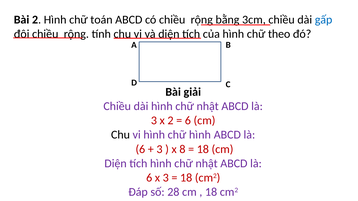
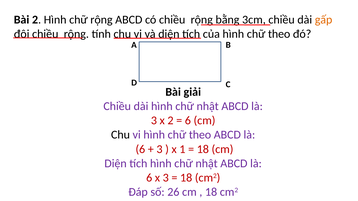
chữ toán: toán -> rộng
gấp colour: blue -> orange
vi hình chữ hình: hình -> theo
8: 8 -> 1
28: 28 -> 26
